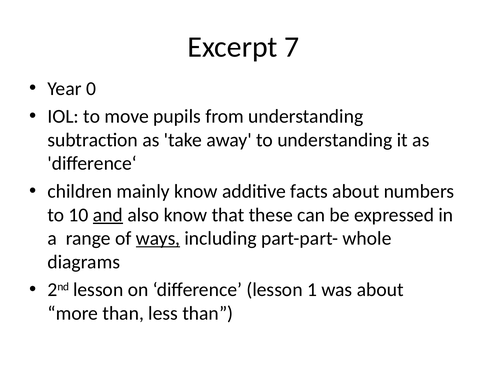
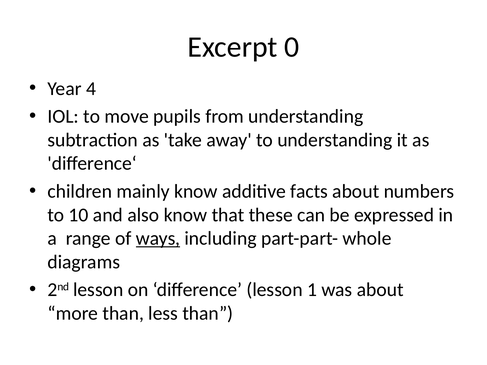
7: 7 -> 0
0: 0 -> 4
and underline: present -> none
